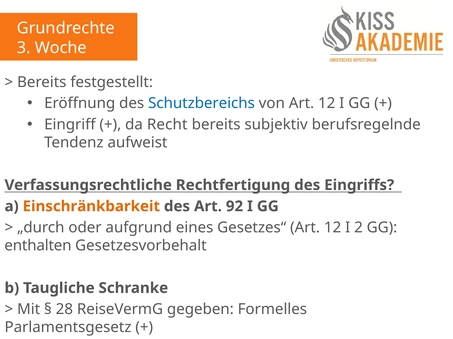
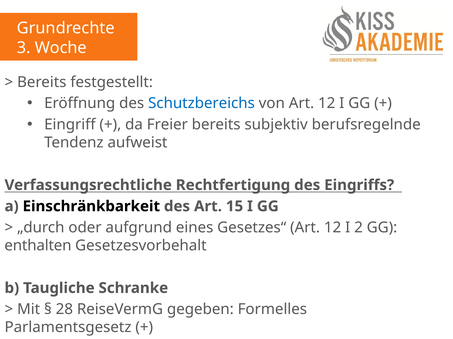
Recht: Recht -> Freier
Einschränkbarkeit colour: orange -> black
92: 92 -> 15
